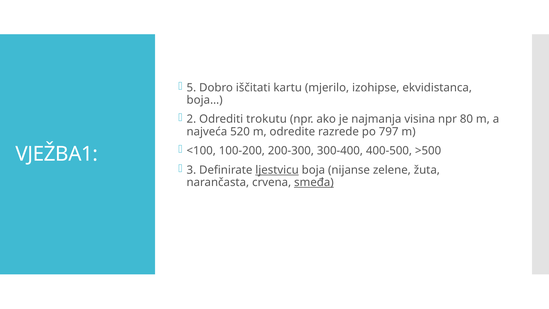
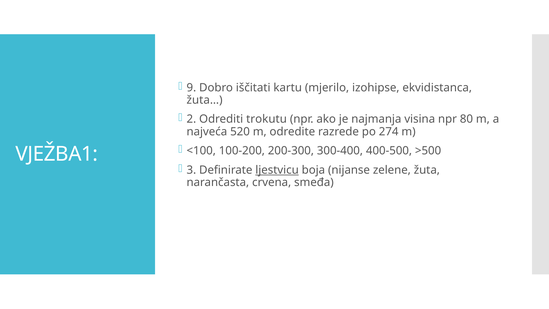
5: 5 -> 9
boja…: boja… -> žuta…
797: 797 -> 274
smeđa underline: present -> none
